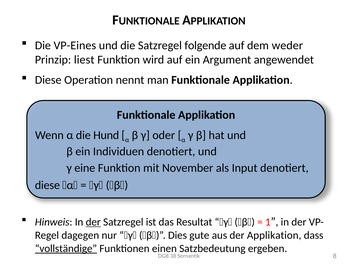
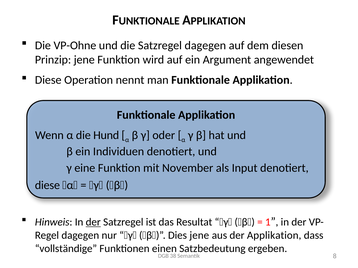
VP-Eines: VP-Eines -> VP-Ohne
Satzregel folgende: folgende -> dagegen
weder: weder -> diesen
Prinzip liest: liest -> jene
Dies gute: gute -> jene
vollständige underline: present -> none
